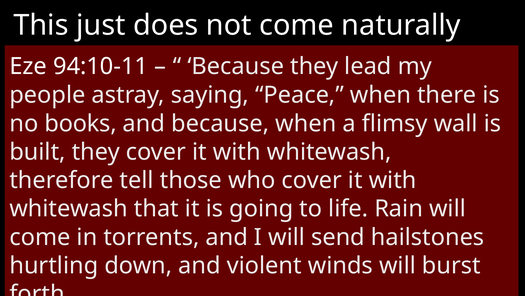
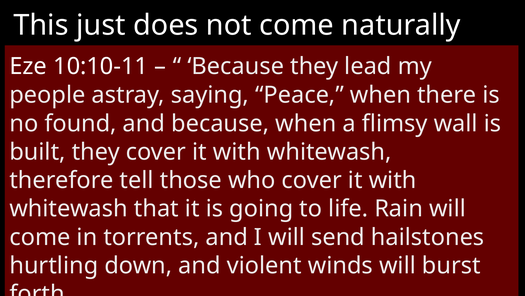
94:10-11: 94:10-11 -> 10:10-11
books: books -> found
